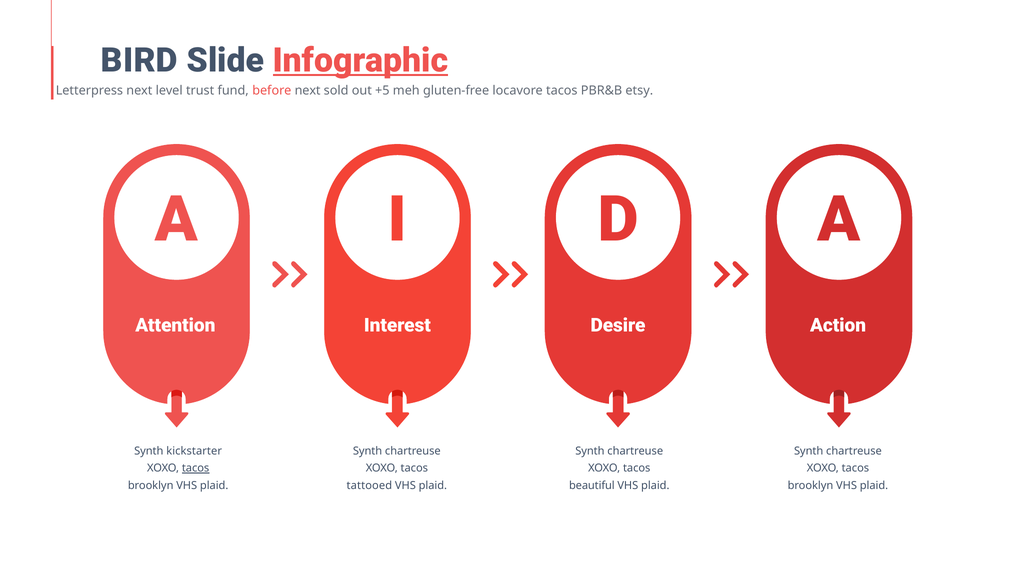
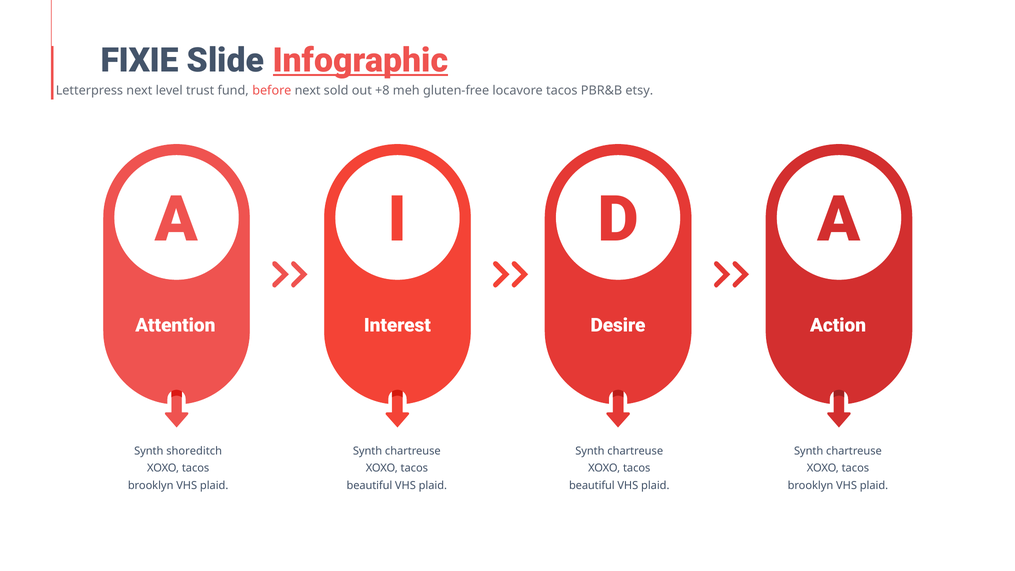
BIRD: BIRD -> FIXIE
+5: +5 -> +8
kickstarter: kickstarter -> shoreditch
tacos at (196, 468) underline: present -> none
tattooed at (369, 485): tattooed -> beautiful
